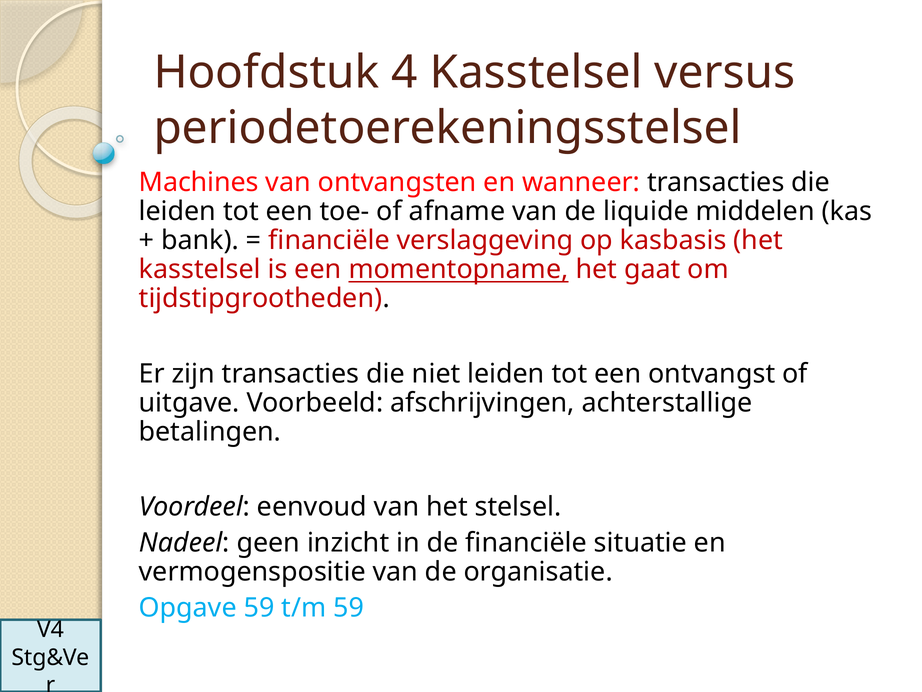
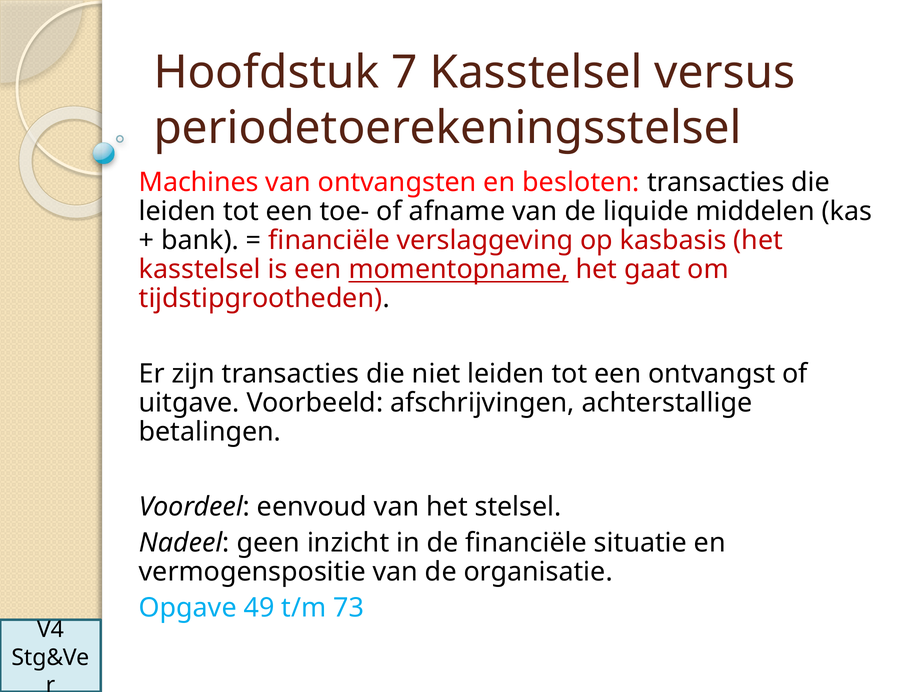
4: 4 -> 7
wanneer: wanneer -> besloten
Opgave 59: 59 -> 49
t/m 59: 59 -> 73
